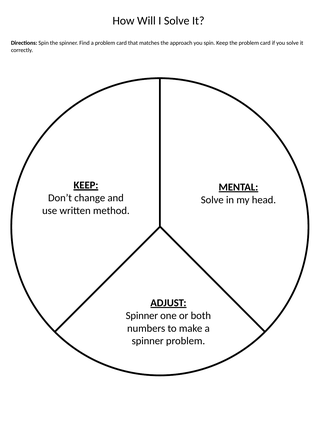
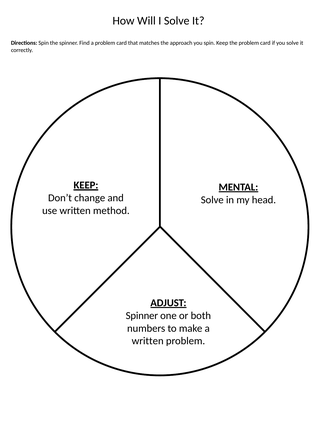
spinner at (148, 341): spinner -> written
